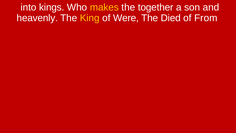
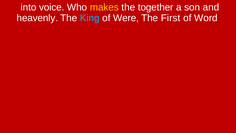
kings: kings -> voice
King colour: yellow -> light blue
Died: Died -> First
From: From -> Word
